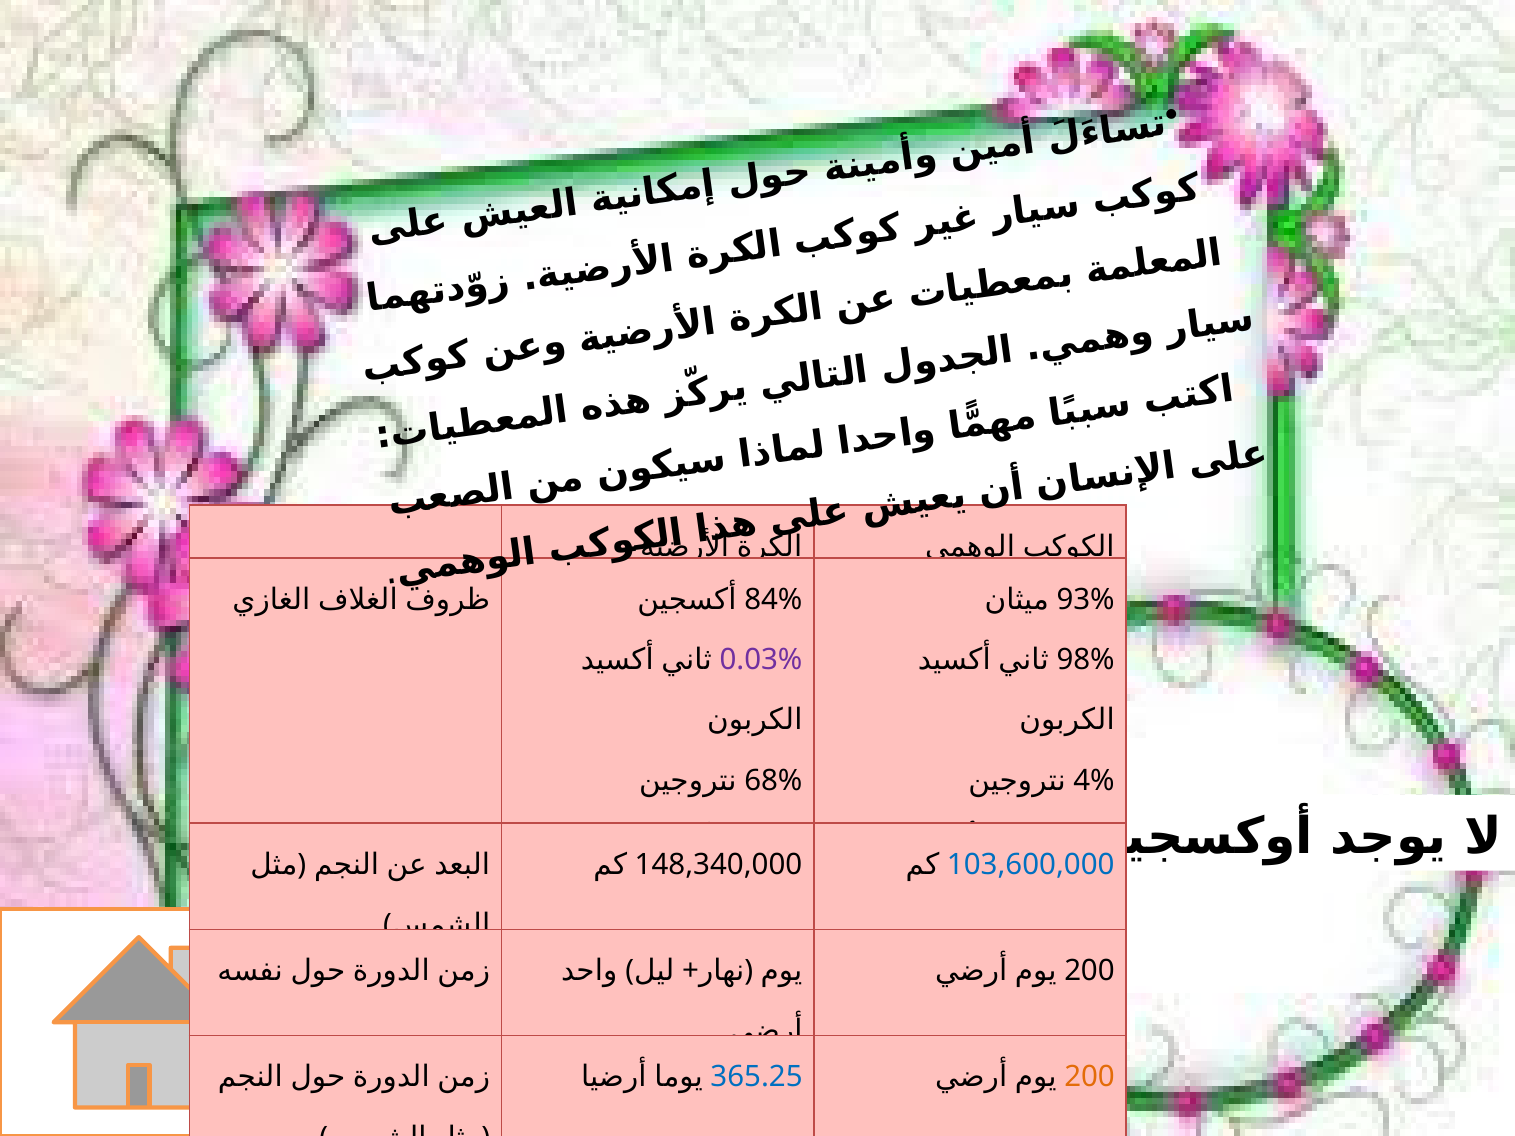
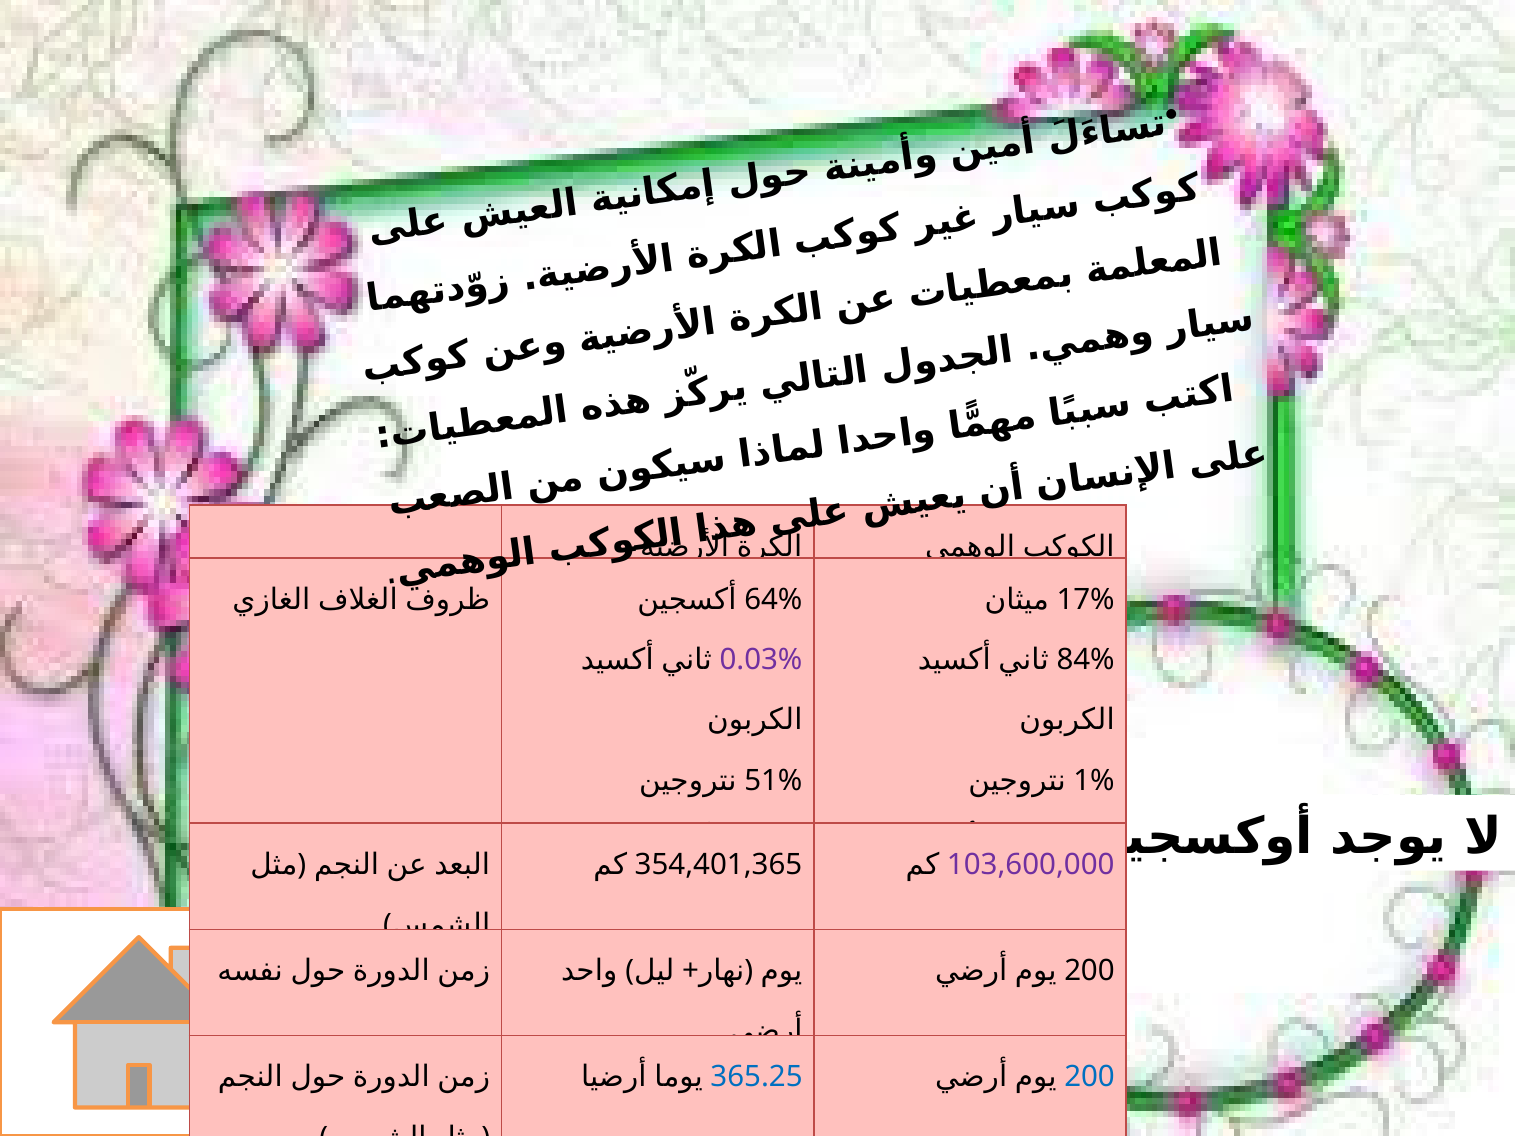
84%: 84% -> 64%
93%: 93% -> 17%
98%: 98% -> 84%
68%: 68% -> 51%
4%: 4% -> 1%
103,600,000 colour: blue -> purple
148,340,000: 148,340,000 -> 354,401,365
200 at (1090, 1077) colour: orange -> blue
